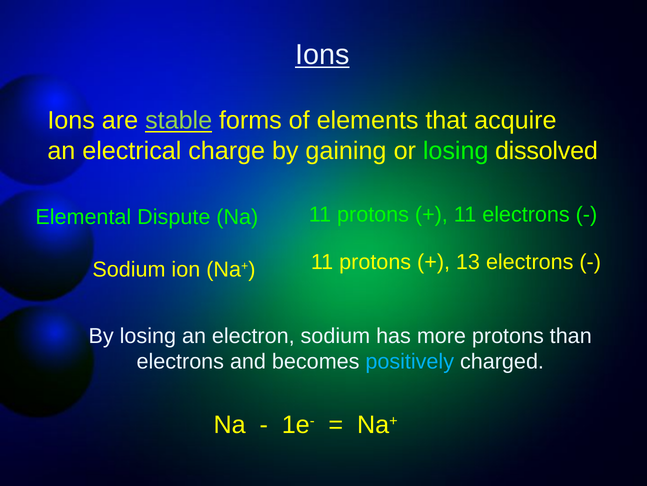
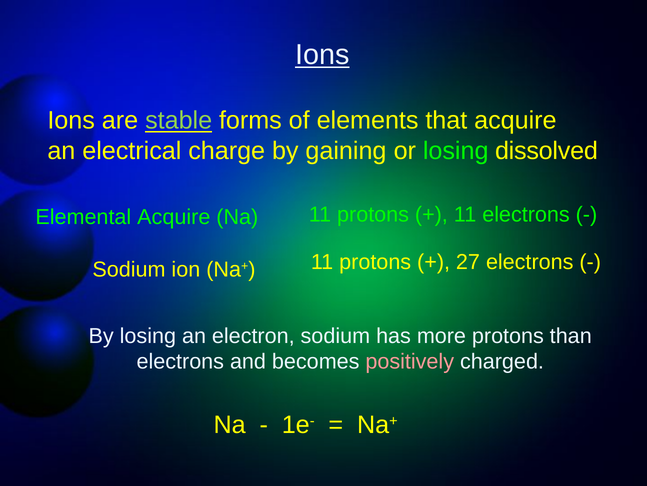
Elemental Dispute: Dispute -> Acquire
13: 13 -> 27
positively colour: light blue -> pink
